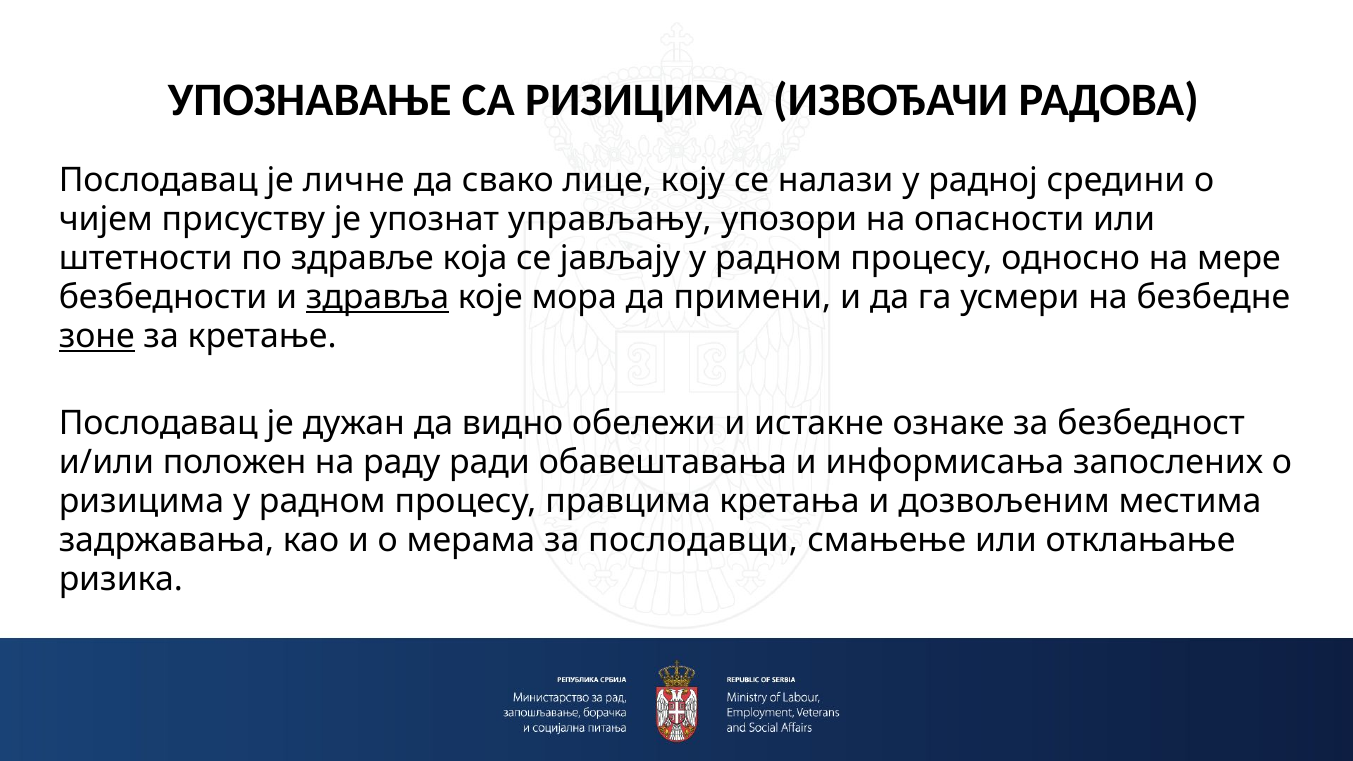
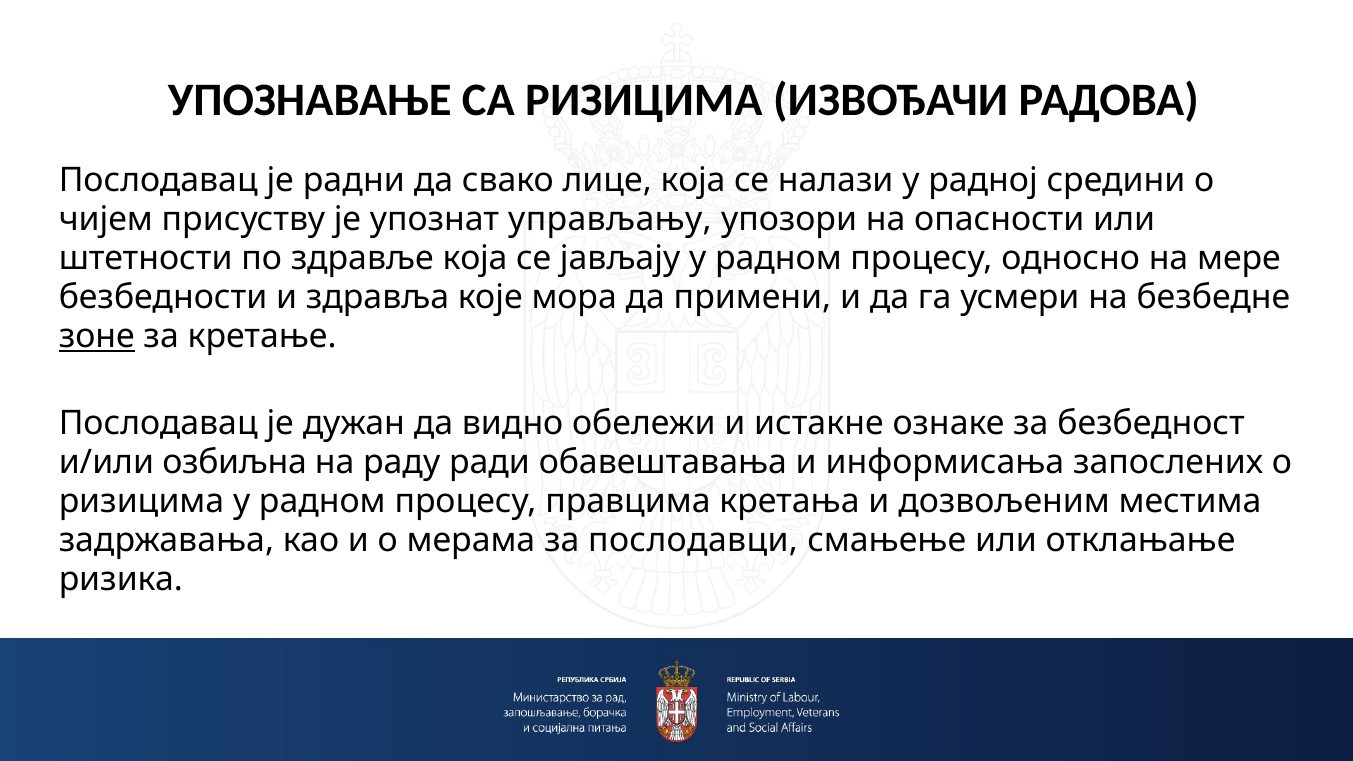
личне: личне -> радни
лице коју: коју -> која
здравља underline: present -> none
положен: положен -> озбиљна
